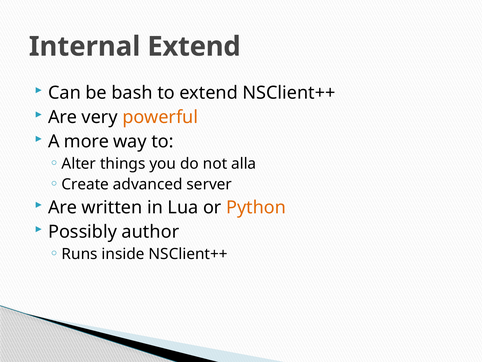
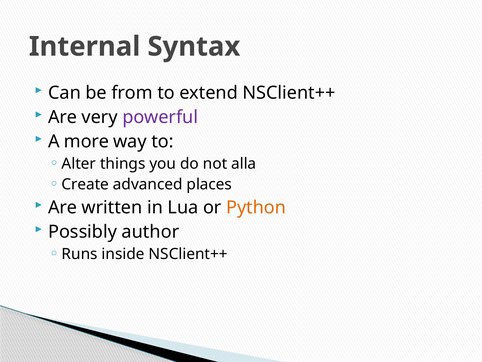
Internal Extend: Extend -> Syntax
bash: bash -> from
powerful colour: orange -> purple
server: server -> places
